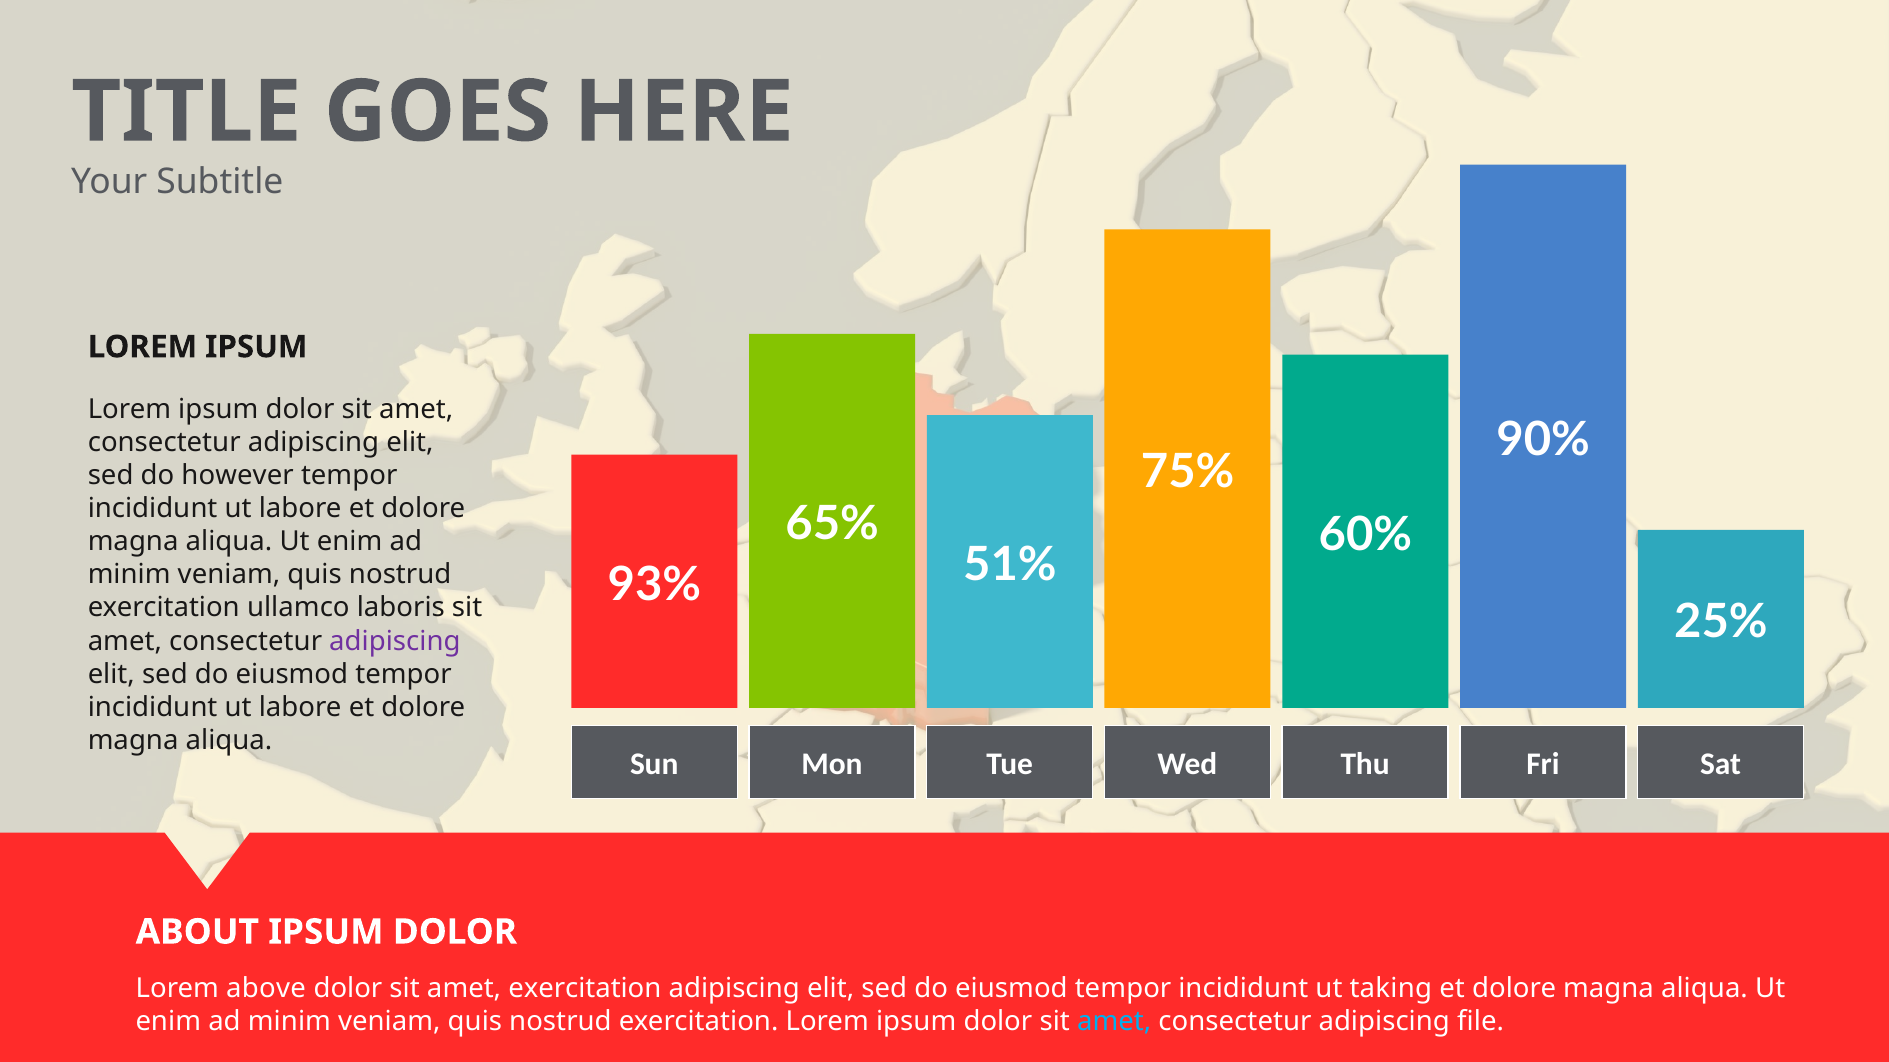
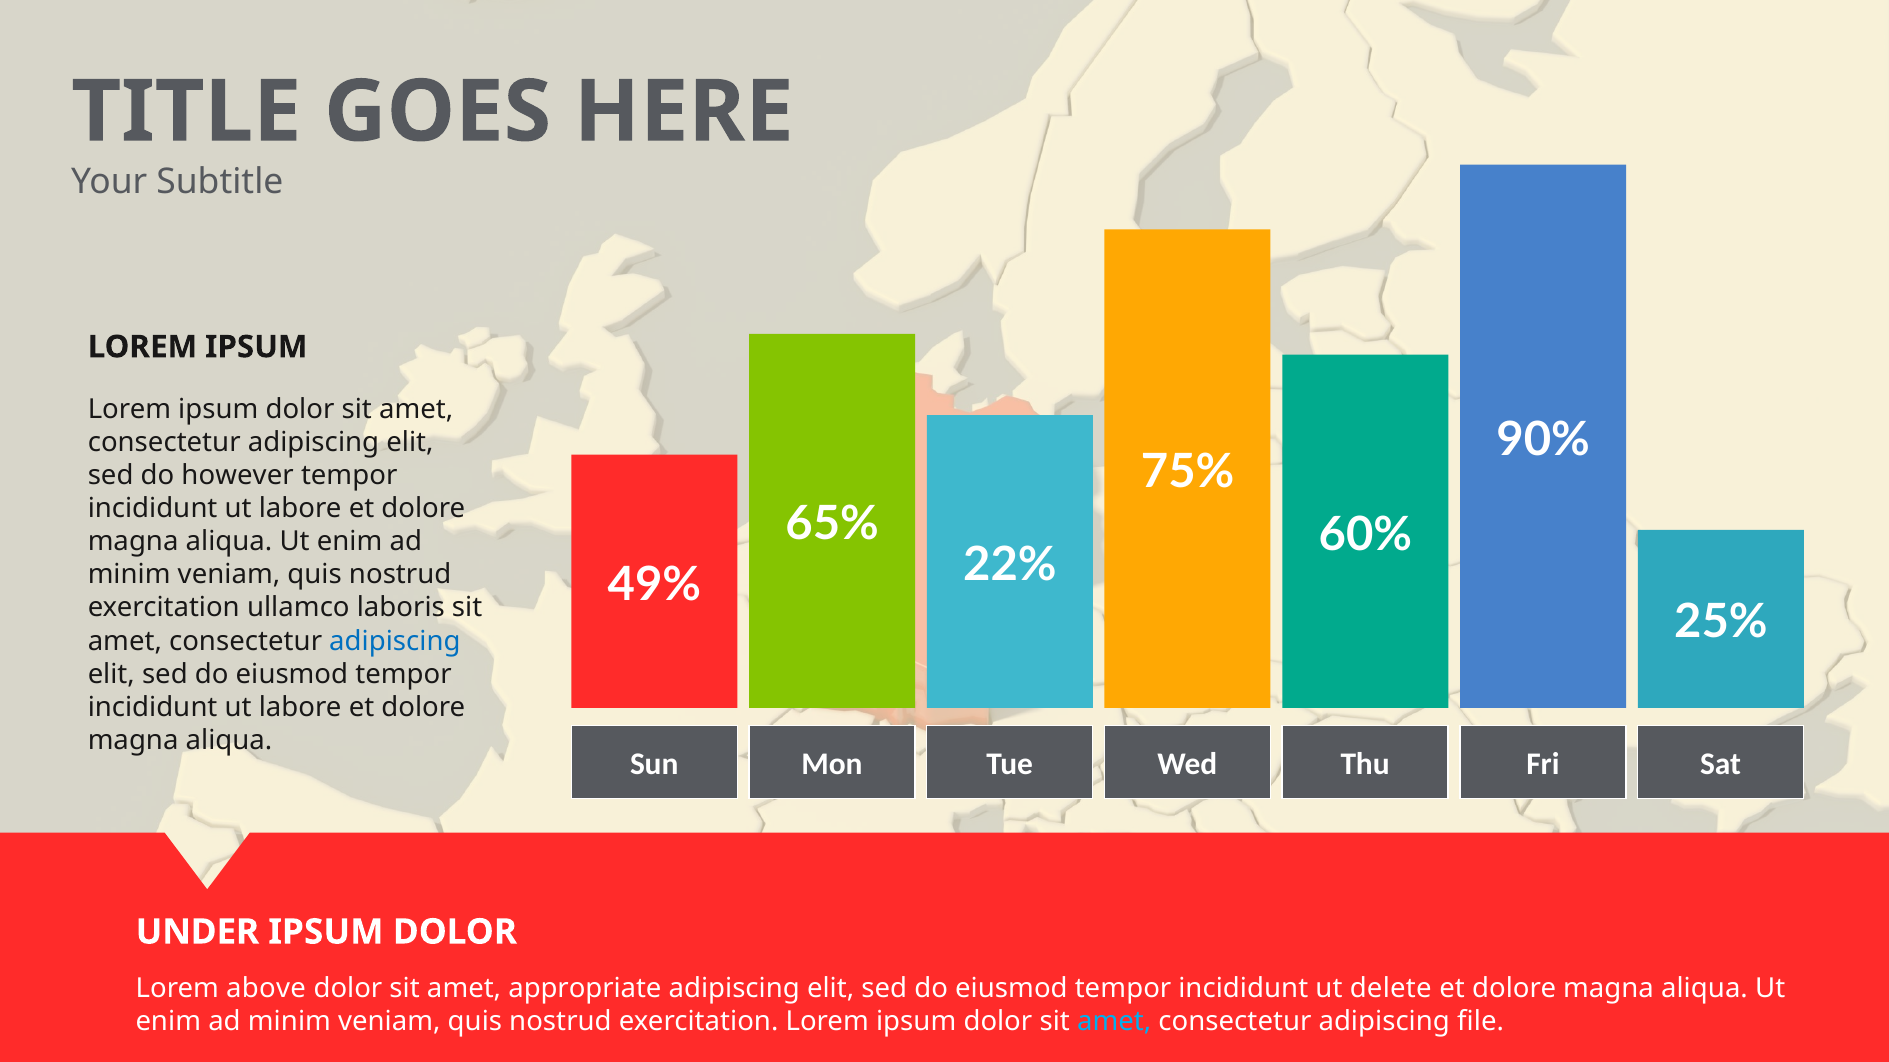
51%: 51% -> 22%
93%: 93% -> 49%
adipiscing at (395, 641) colour: purple -> blue
ABOUT: ABOUT -> UNDER
amet exercitation: exercitation -> appropriate
taking: taking -> delete
